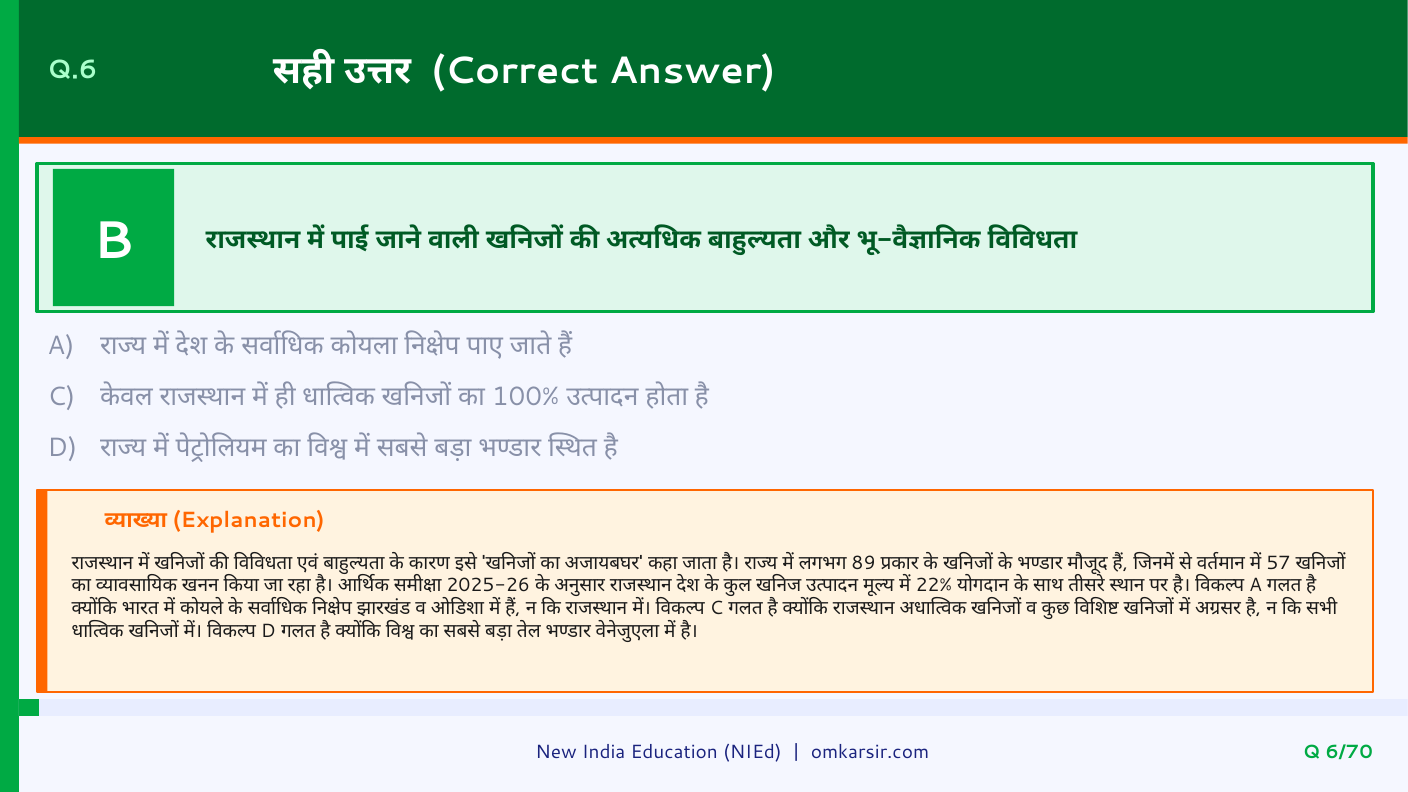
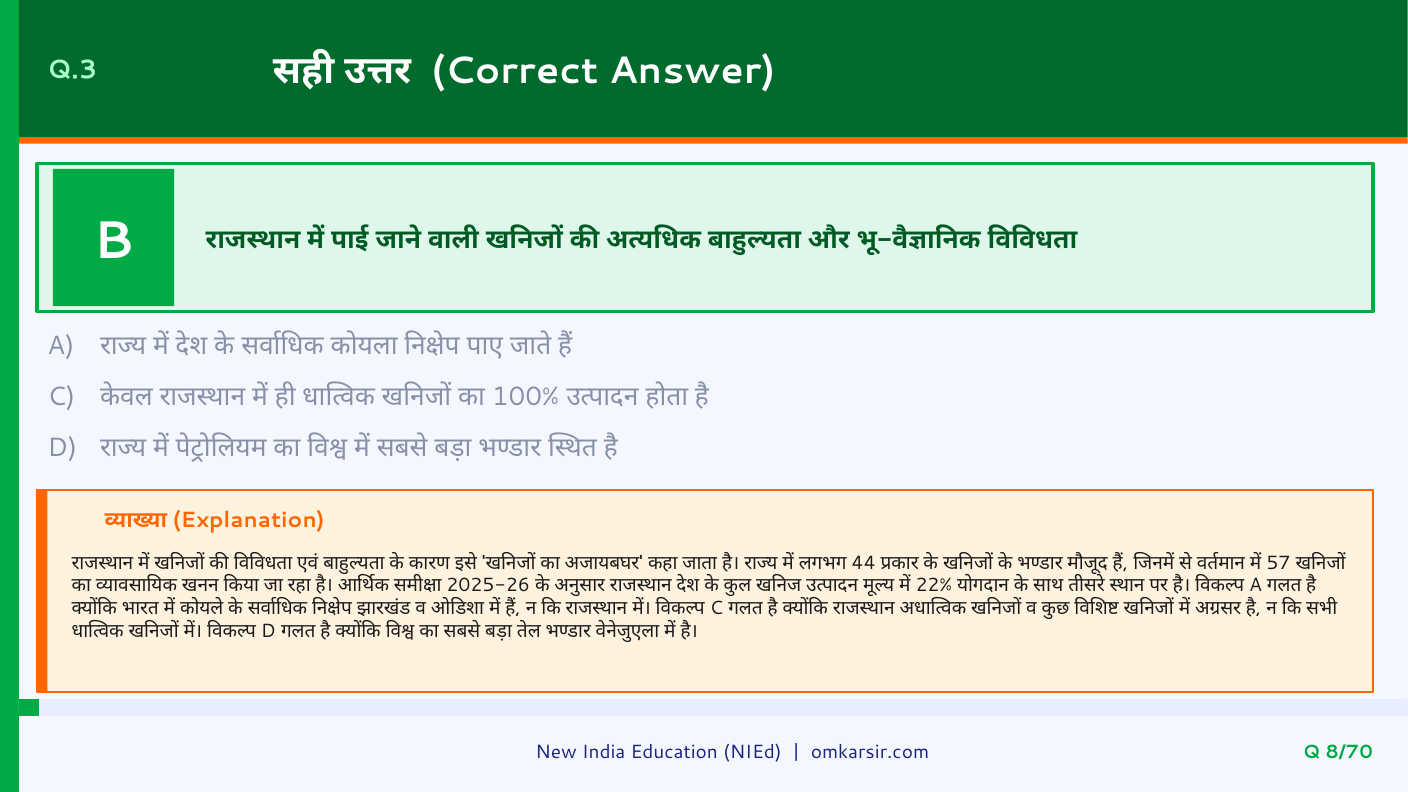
Q.6: Q.6 -> Q.3
89: 89 -> 44
6/70: 6/70 -> 8/70
